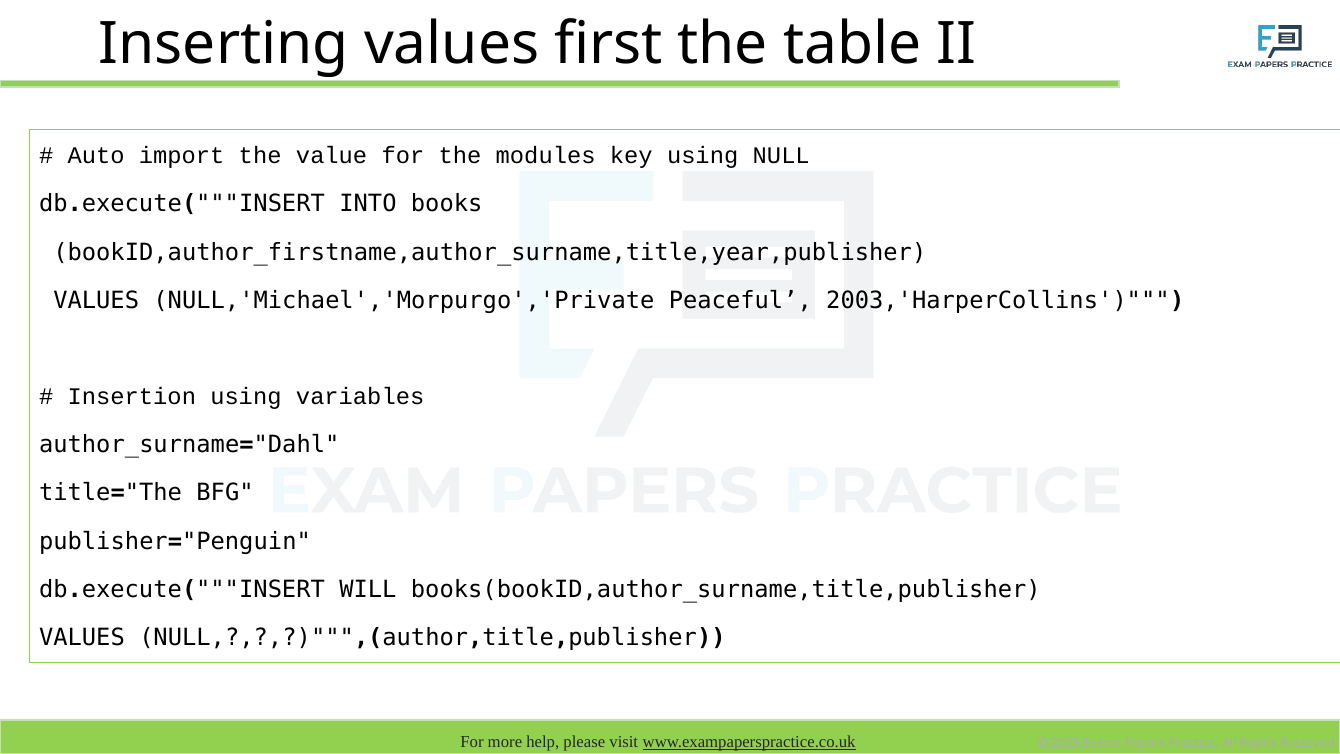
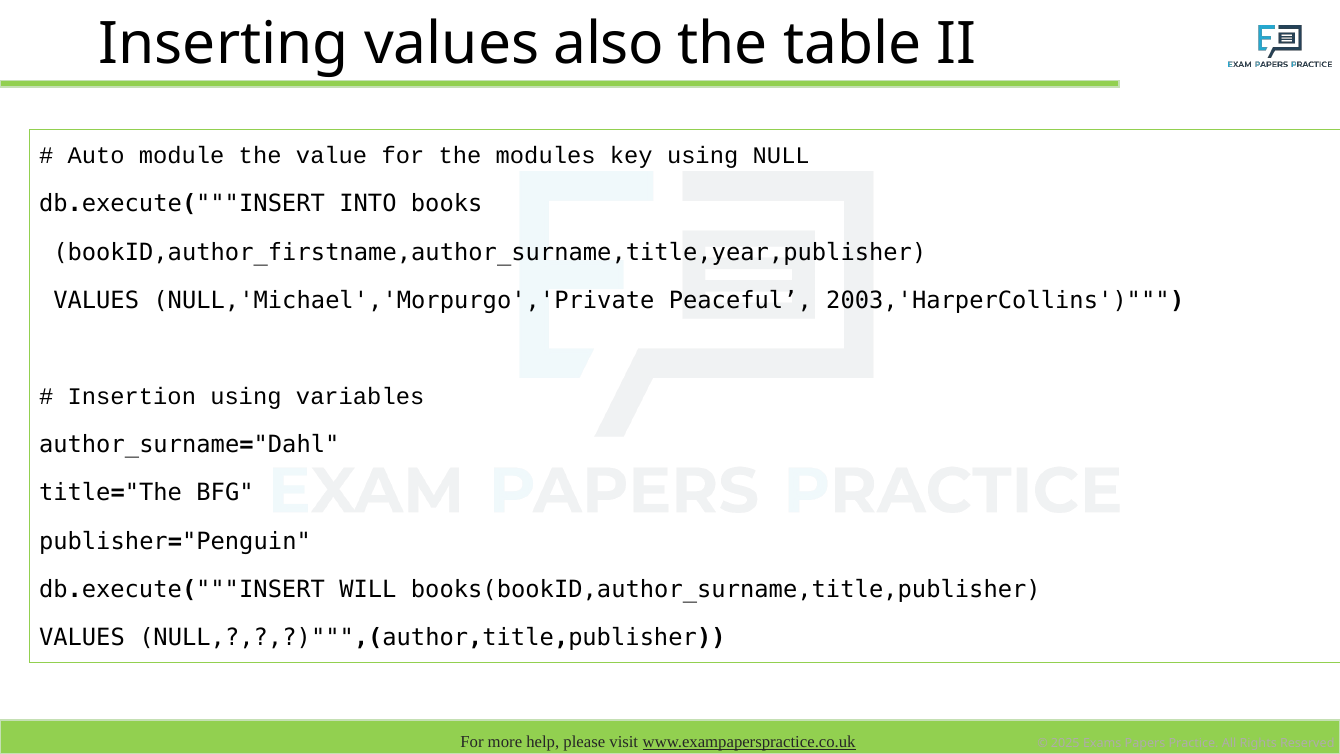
first: first -> also
import: import -> module
